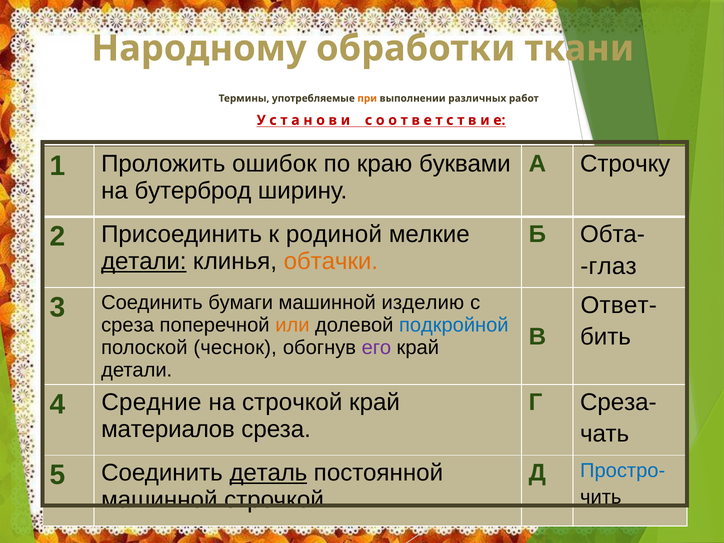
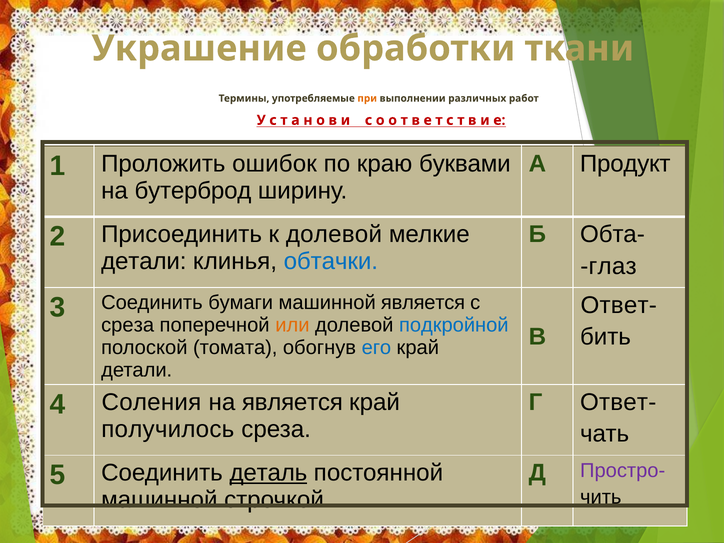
Народному: Народному -> Украшение
Строчку: Строчку -> Продукт
к родиной: родиной -> долевой
детали at (144, 261) underline: present -> none
обтачки colour: orange -> blue
машинной изделию: изделию -> является
чеснок: чеснок -> томата
его colour: purple -> blue
Г Среза-: Среза- -> Ответ-
Средние: Средние -> Соления
на строчкой: строчкой -> является
материалов: материалов -> получилось
Простро- colour: blue -> purple
